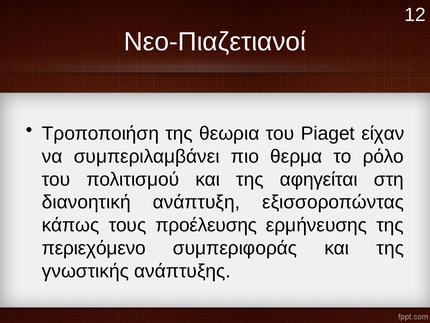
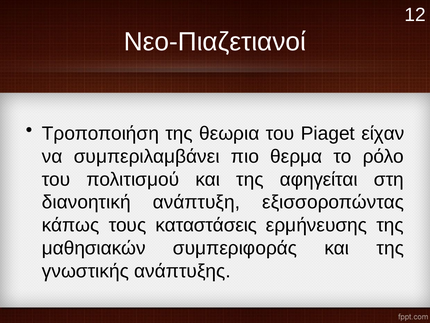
προέλευσης: προέλευσης -> καταστάσεις
περιεχόμενο: περιεχόμενο -> μαθησιακών
